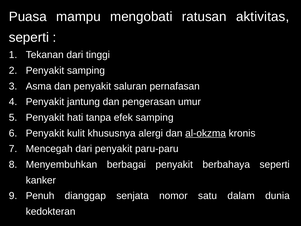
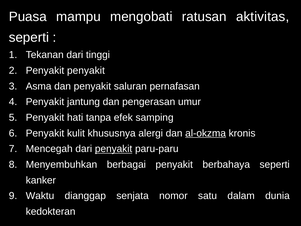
Penyakit samping: samping -> penyakit
penyakit at (114, 149) underline: none -> present
Penuh: Penuh -> Waktu
